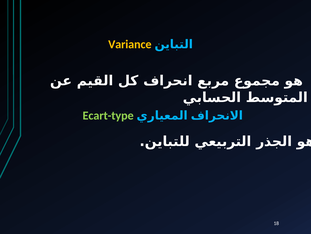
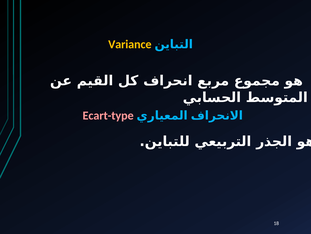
Ecart-type colour: light green -> pink
